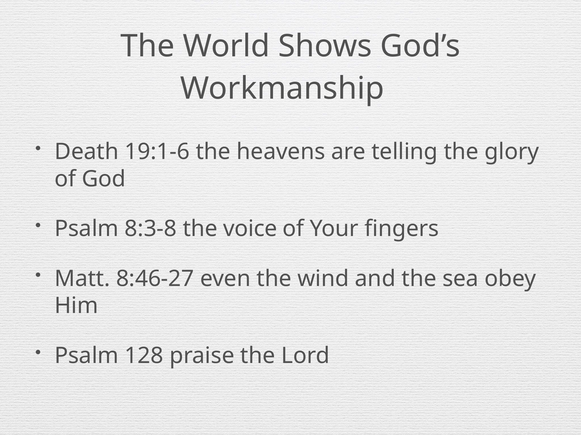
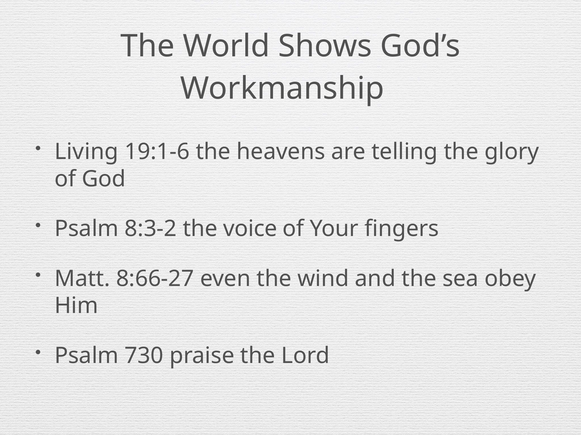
Death: Death -> Living
8:3-8: 8:3-8 -> 8:3-2
8:46-27: 8:46-27 -> 8:66-27
128: 128 -> 730
